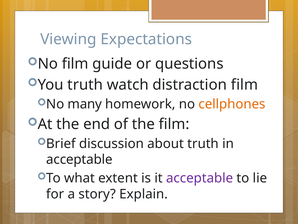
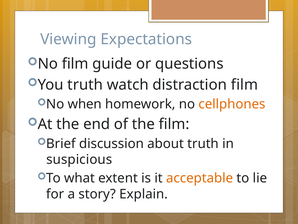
many: many -> when
acceptable at (79, 159): acceptable -> suspicious
acceptable at (200, 178) colour: purple -> orange
